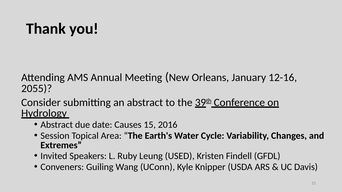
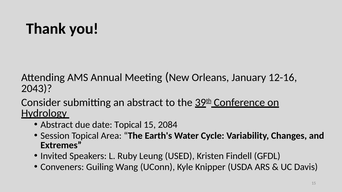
2055: 2055 -> 2043
date Causes: Causes -> Topical
2016: 2016 -> 2084
